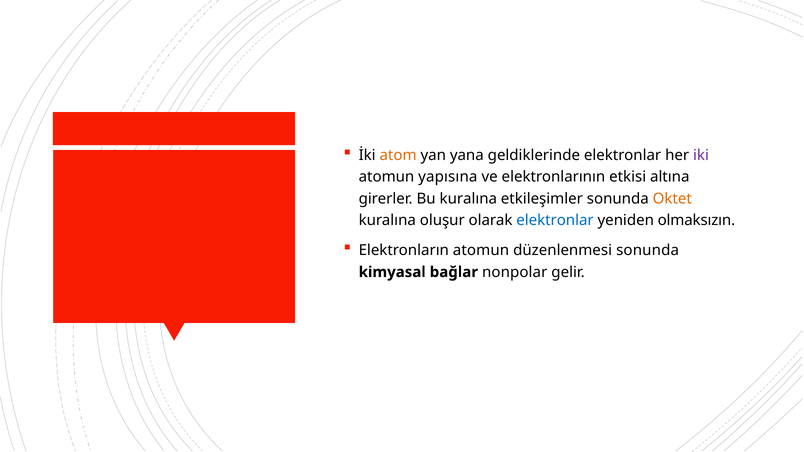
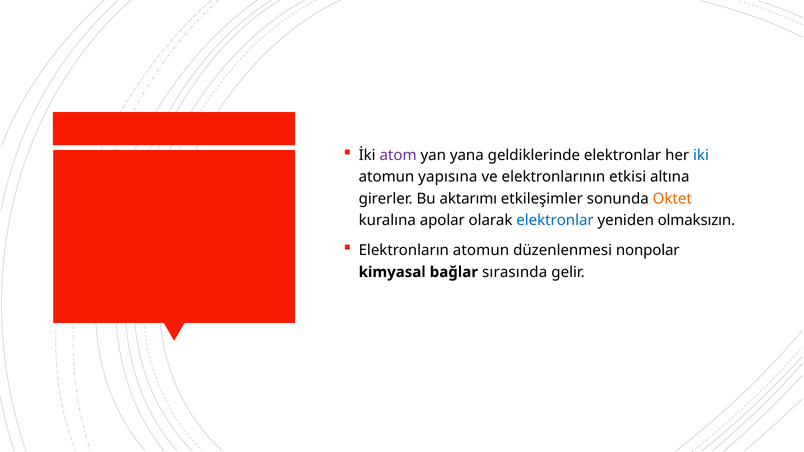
atom colour: orange -> purple
iki colour: purple -> blue
Bu kuralına: kuralına -> aktarımı
oluşur: oluşur -> apolar
düzenlenmesi sonunda: sonunda -> nonpolar
nonpolar: nonpolar -> sırasında
